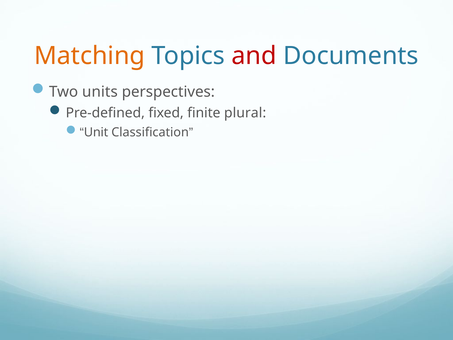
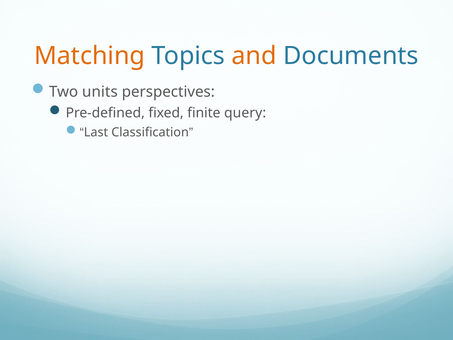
and colour: red -> orange
plural: plural -> query
Unit: Unit -> Last
